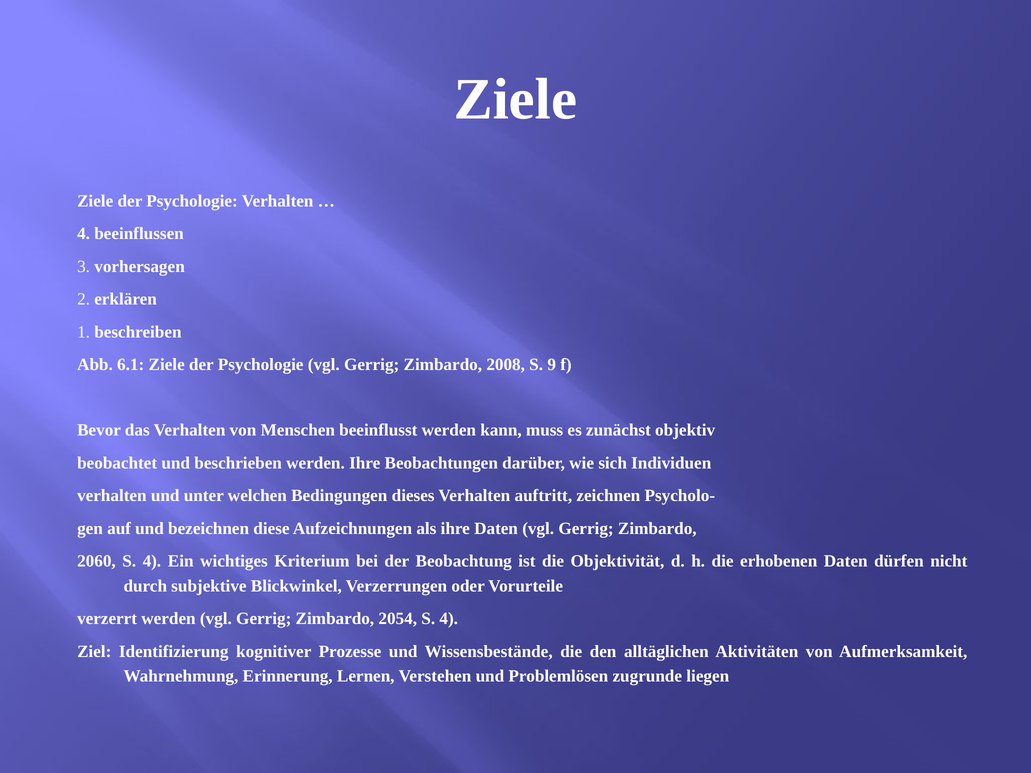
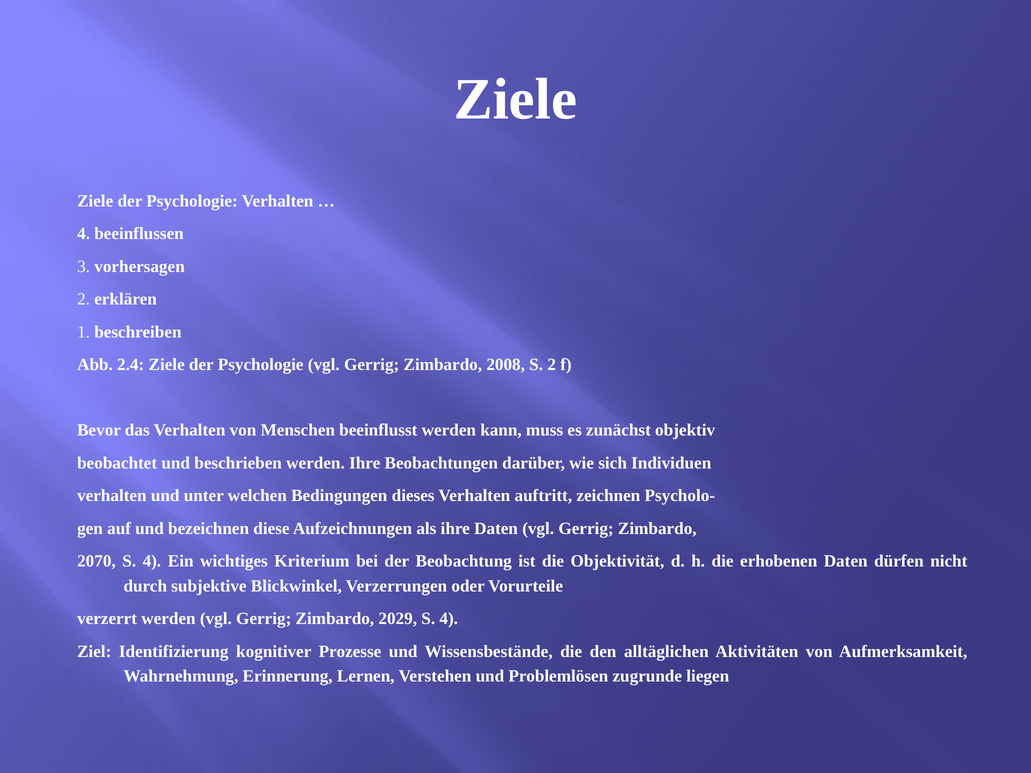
6.1: 6.1 -> 2.4
S 9: 9 -> 2
2060: 2060 -> 2070
2054: 2054 -> 2029
